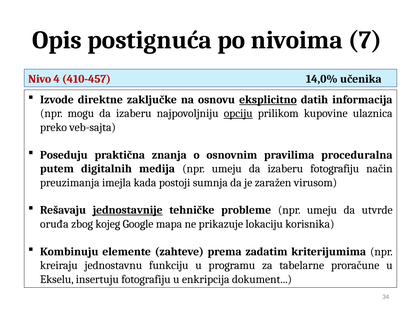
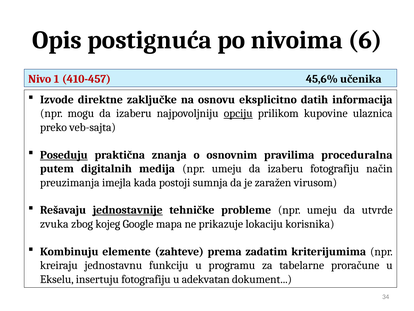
7: 7 -> 6
4: 4 -> 1
14,0%: 14,0% -> 45,6%
eksplicitno underline: present -> none
Poseduju underline: none -> present
oruđa: oruđa -> zvuka
enkripcija: enkripcija -> adekvatan
